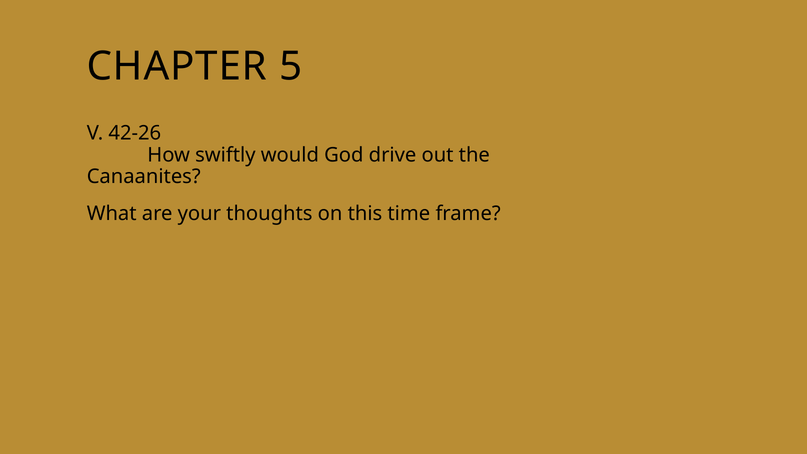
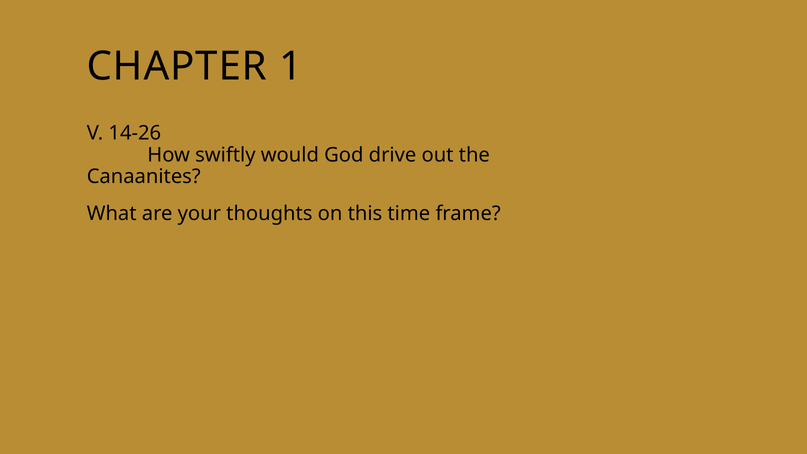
5: 5 -> 1
42-26: 42-26 -> 14-26
